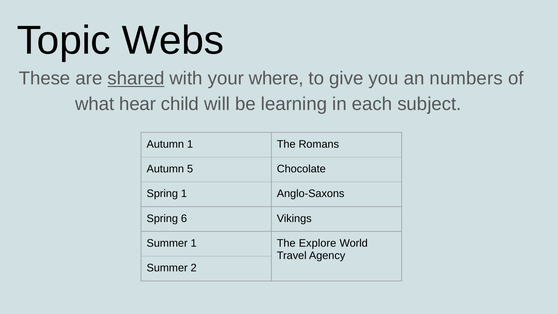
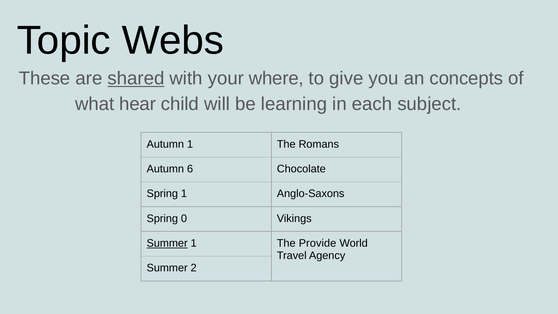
numbers: numbers -> concepts
5: 5 -> 6
6: 6 -> 0
Summer at (167, 243) underline: none -> present
Explore: Explore -> Provide
